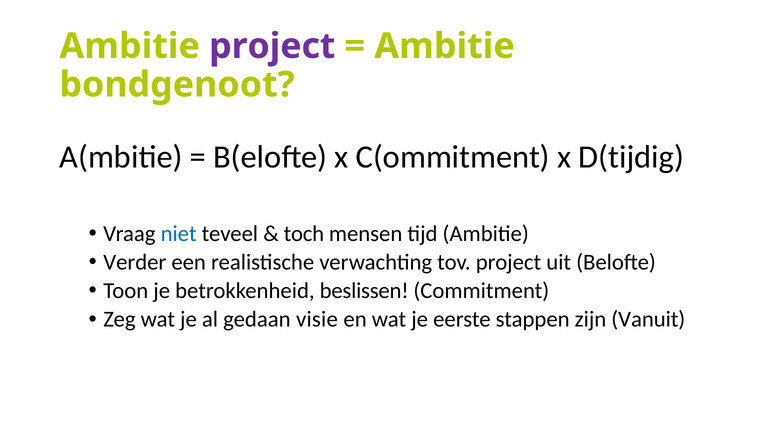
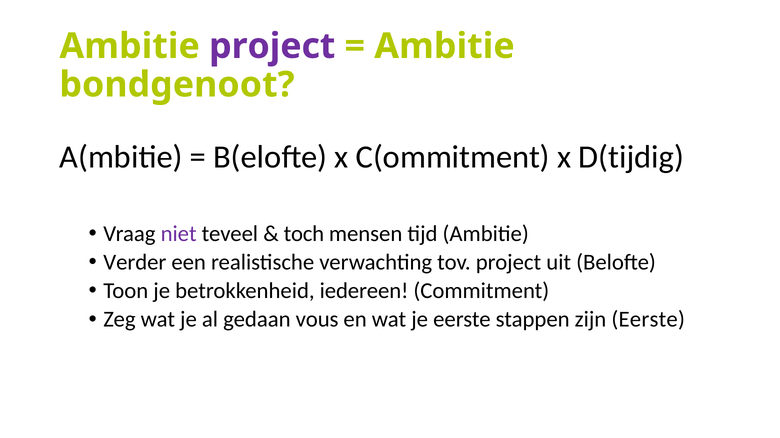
niet colour: blue -> purple
beslissen: beslissen -> iedereen
visie: visie -> vous
zijn Vanuit: Vanuit -> Eerste
